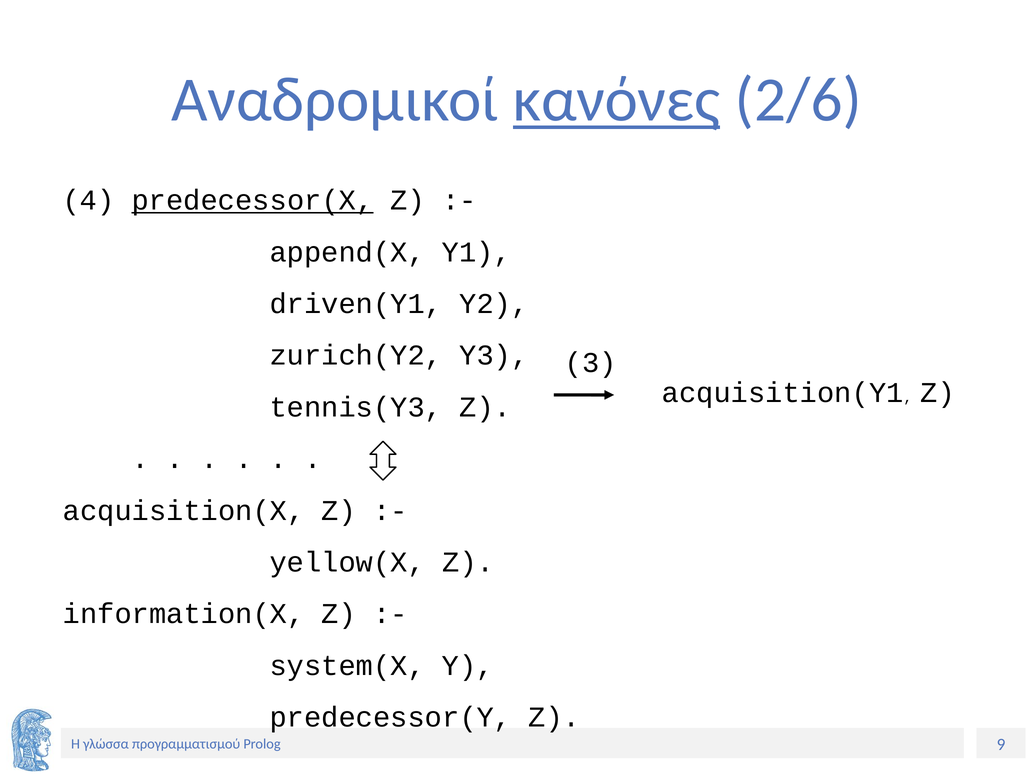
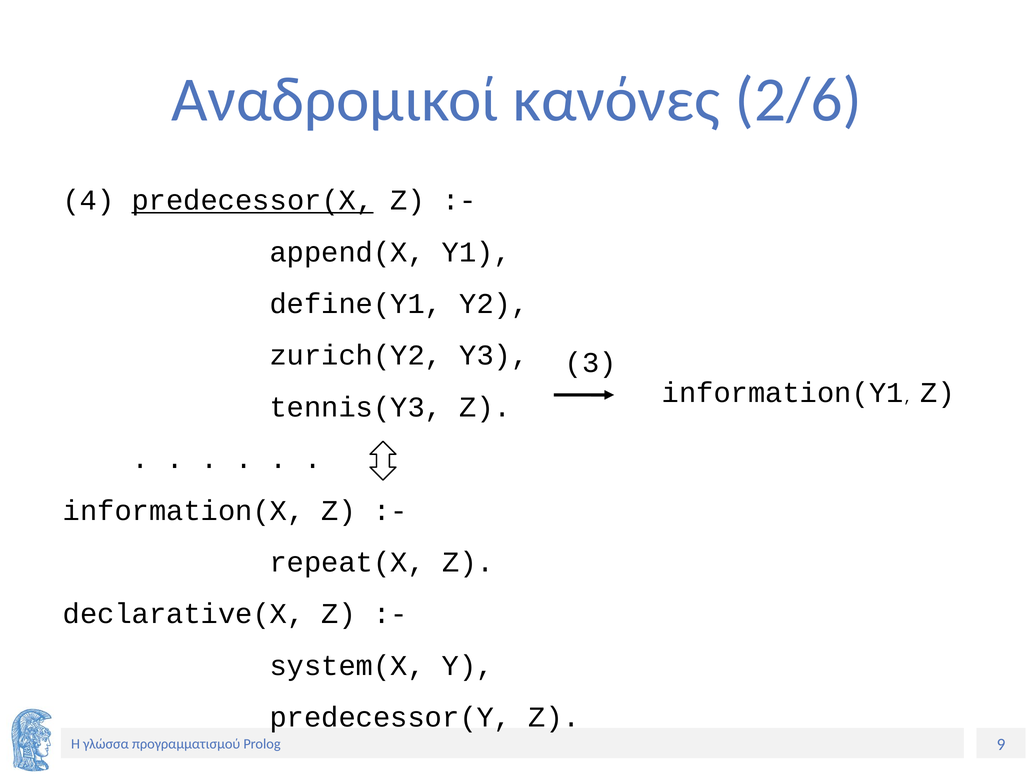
κανόνες underline: present -> none
driven(Y1: driven(Y1 -> define(Y1
acquisition(Y1: acquisition(Y1 -> information(Y1
acquisition(X: acquisition(X -> information(X
yellow(X: yellow(X -> repeat(X
information(X: information(X -> declarative(X
